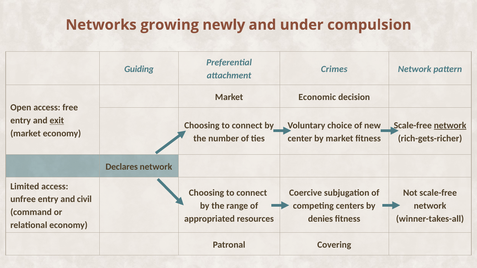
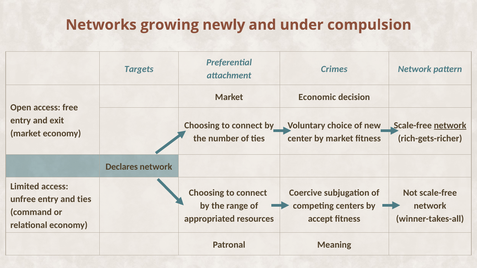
Guiding: Guiding -> Targets
exit underline: present -> none
and civil: civil -> ties
denies: denies -> accept
Covering: Covering -> Meaning
